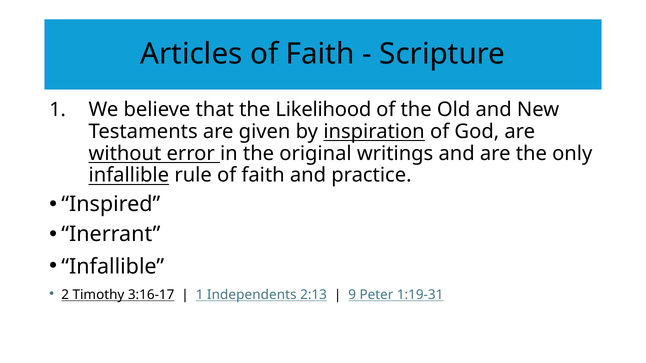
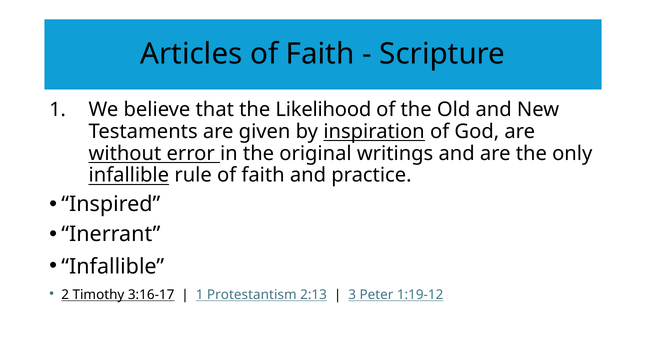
Independents: Independents -> Protestantism
9: 9 -> 3
1:19-31: 1:19-31 -> 1:19-12
